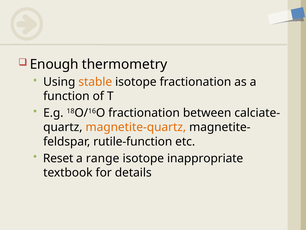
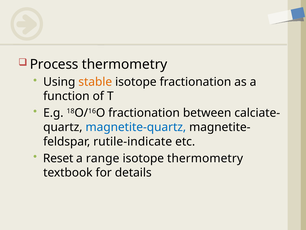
Enough: Enough -> Process
magnetite-quartz colour: orange -> blue
rutile-function: rutile-function -> rutile-indicate
isotope inappropriate: inappropriate -> thermometry
